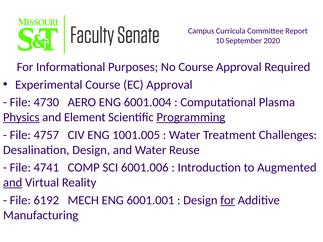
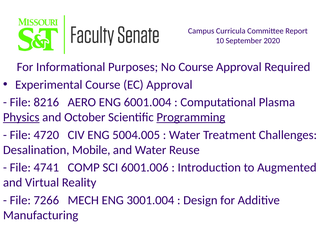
4730: 4730 -> 8216
Element: Element -> October
4757: 4757 -> 4720
1001.005: 1001.005 -> 5004.005
Desalination Design: Design -> Mobile
and at (13, 183) underline: present -> none
6192: 6192 -> 7266
6001.001: 6001.001 -> 3001.004
for at (228, 200) underline: present -> none
